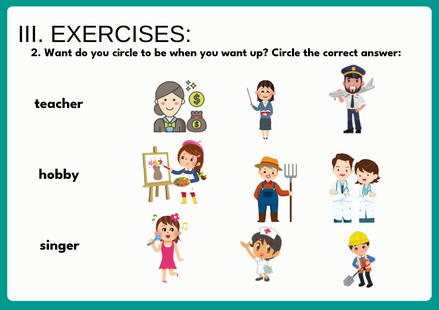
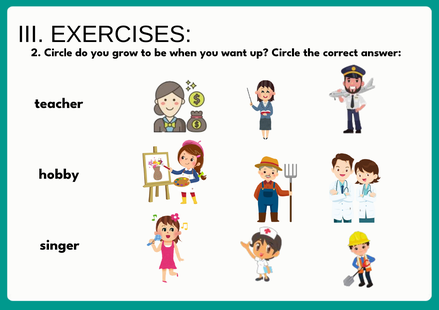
2 Want: Want -> Circle
you circle: circle -> grow
